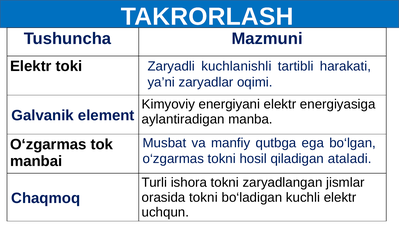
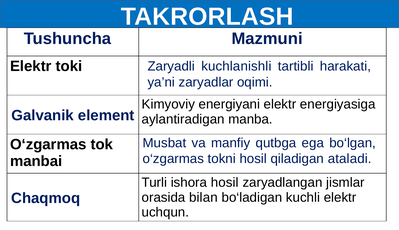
ishora tokni: tokni -> hosil
orasida tokni: tokni -> bilan
